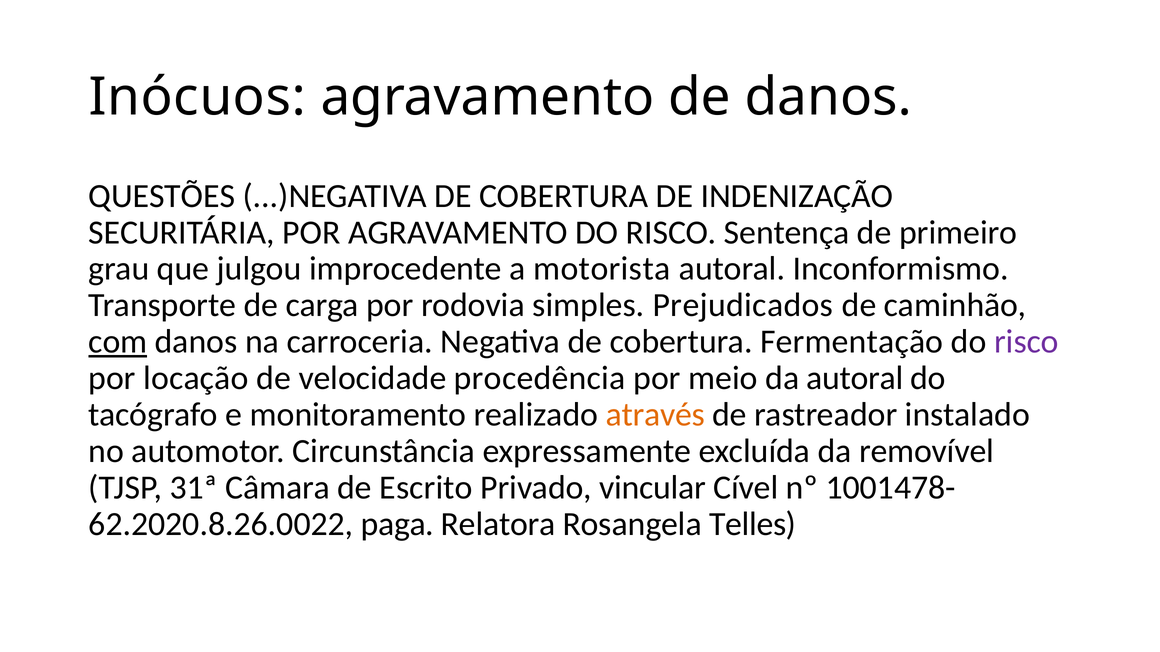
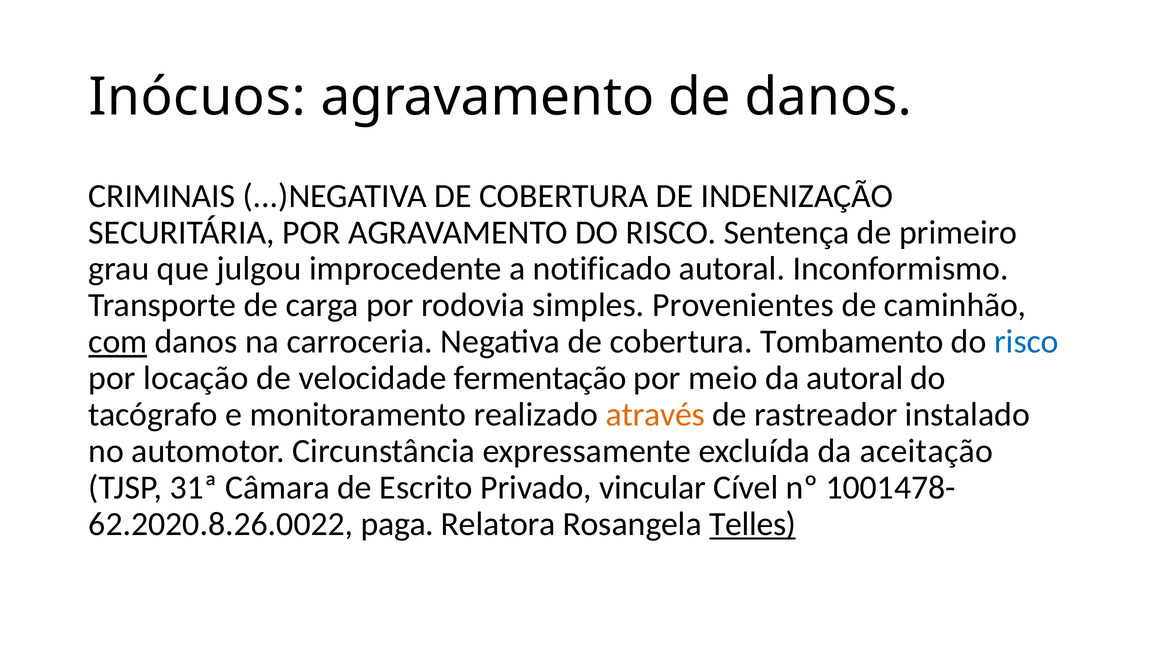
QUESTÕES: QUESTÕES -> CRIMINAIS
motorista: motorista -> notificado
Prejudicados: Prejudicados -> Provenientes
Fermentação: Fermentação -> Tombamento
risco at (1026, 342) colour: purple -> blue
procedência: procedência -> fermentação
removível: removível -> aceitação
Telles underline: none -> present
